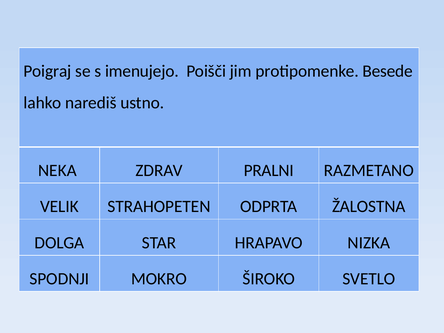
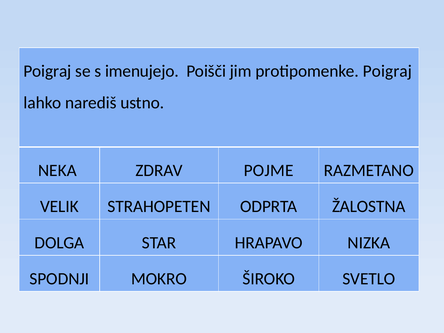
protipomenke Besede: Besede -> Poigraj
PRALNI: PRALNI -> POJME
